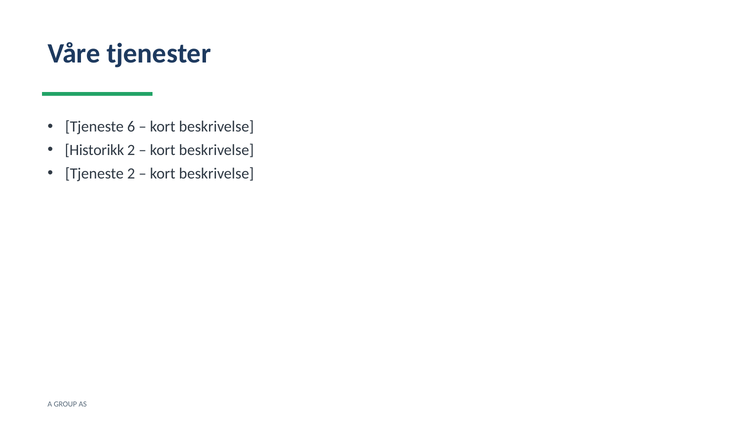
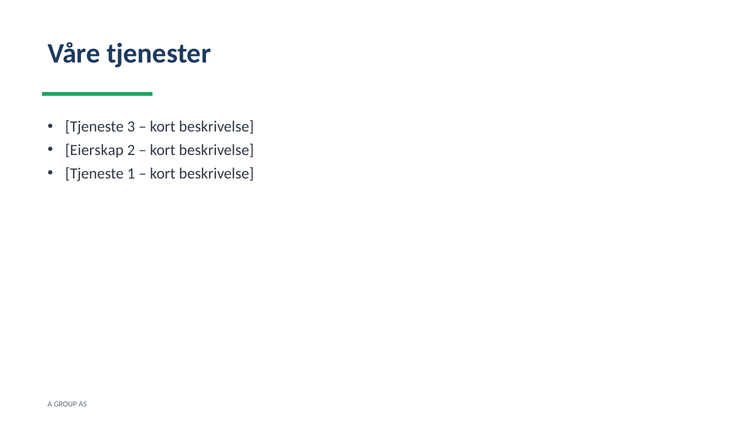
6: 6 -> 3
Historikk: Historikk -> Eierskap
Tjeneste 2: 2 -> 1
